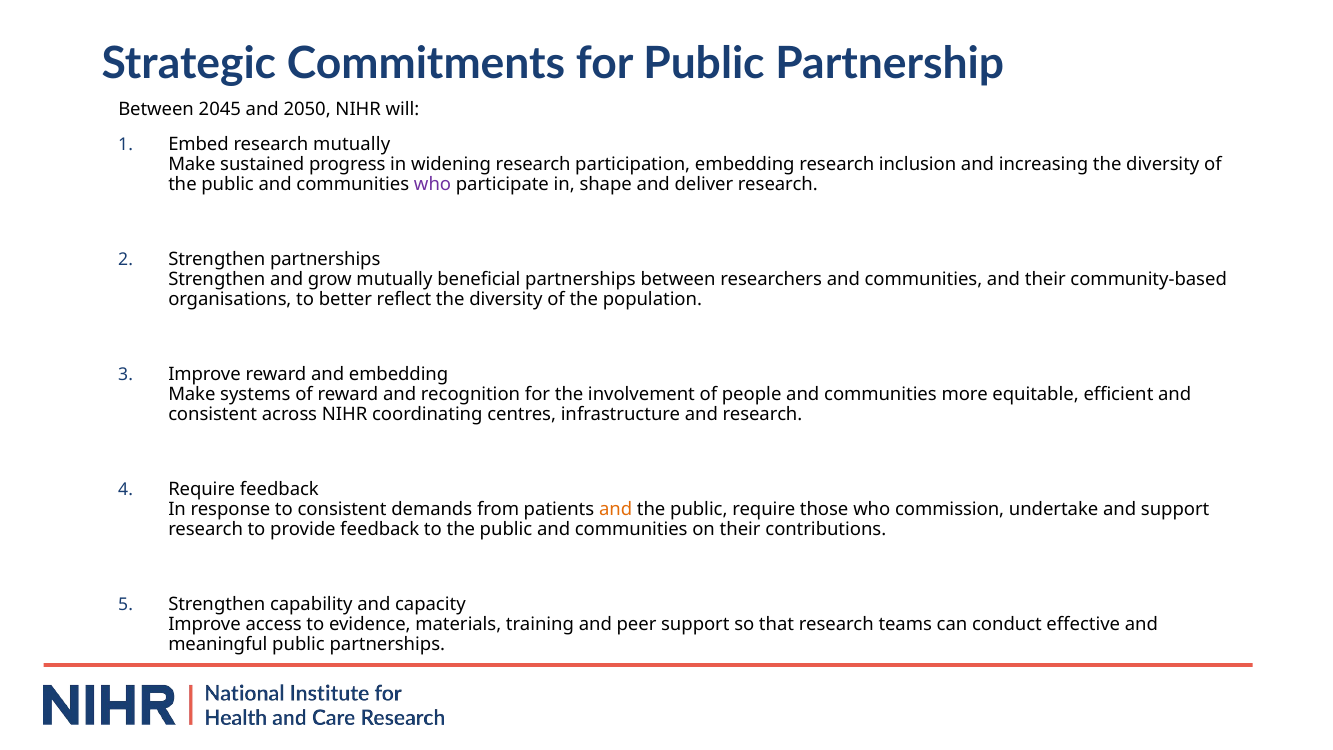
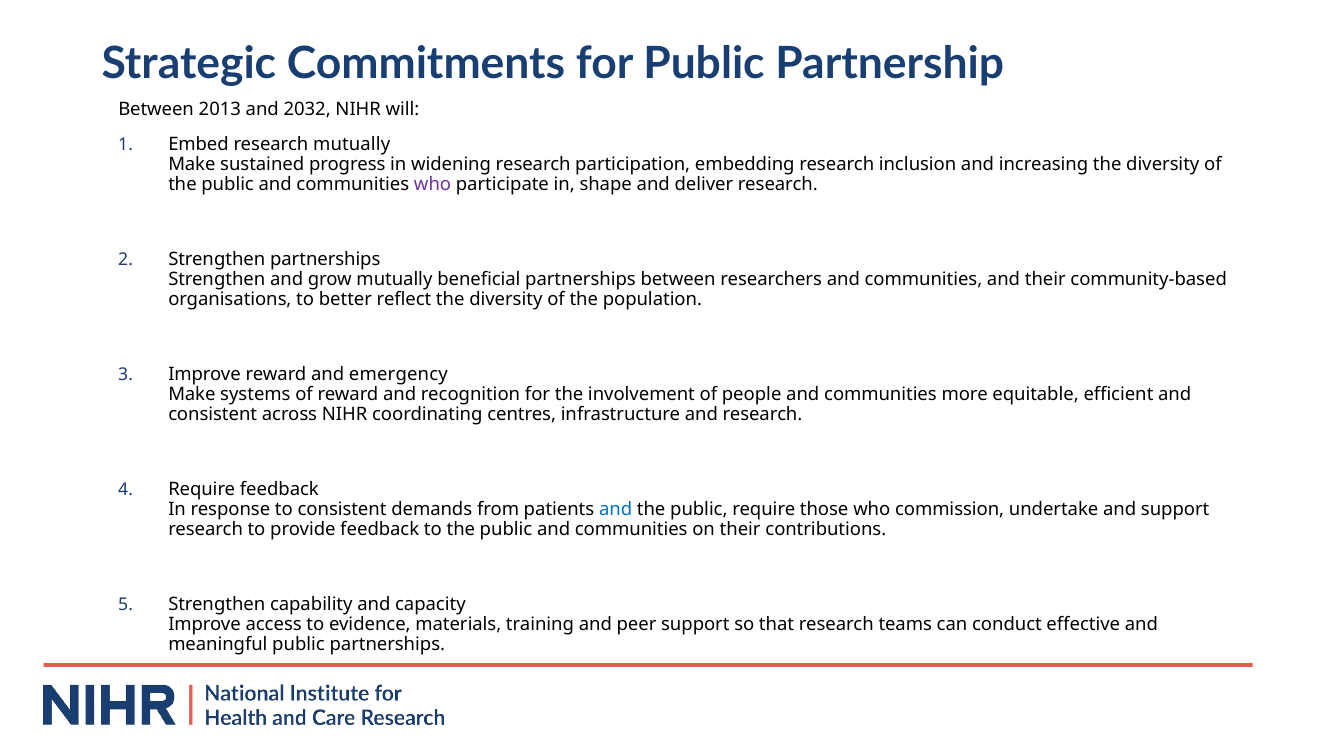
2045: 2045 -> 2013
2050: 2050 -> 2032
and embedding: embedding -> emergency
and at (616, 509) colour: orange -> blue
